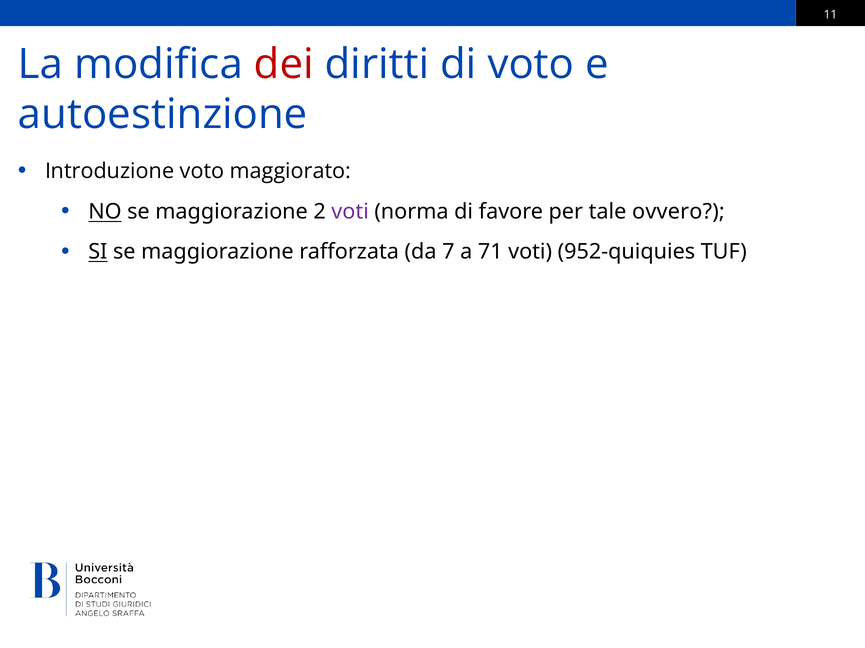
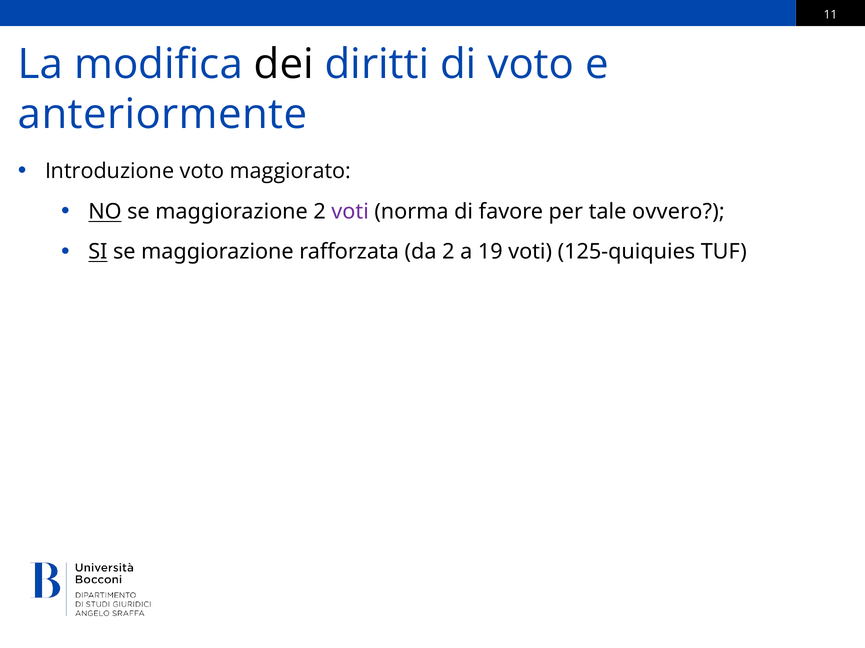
dei colour: red -> black
autoestinzione: autoestinzione -> anteriormente
da 7: 7 -> 2
71: 71 -> 19
952-quiquies: 952-quiquies -> 125-quiquies
